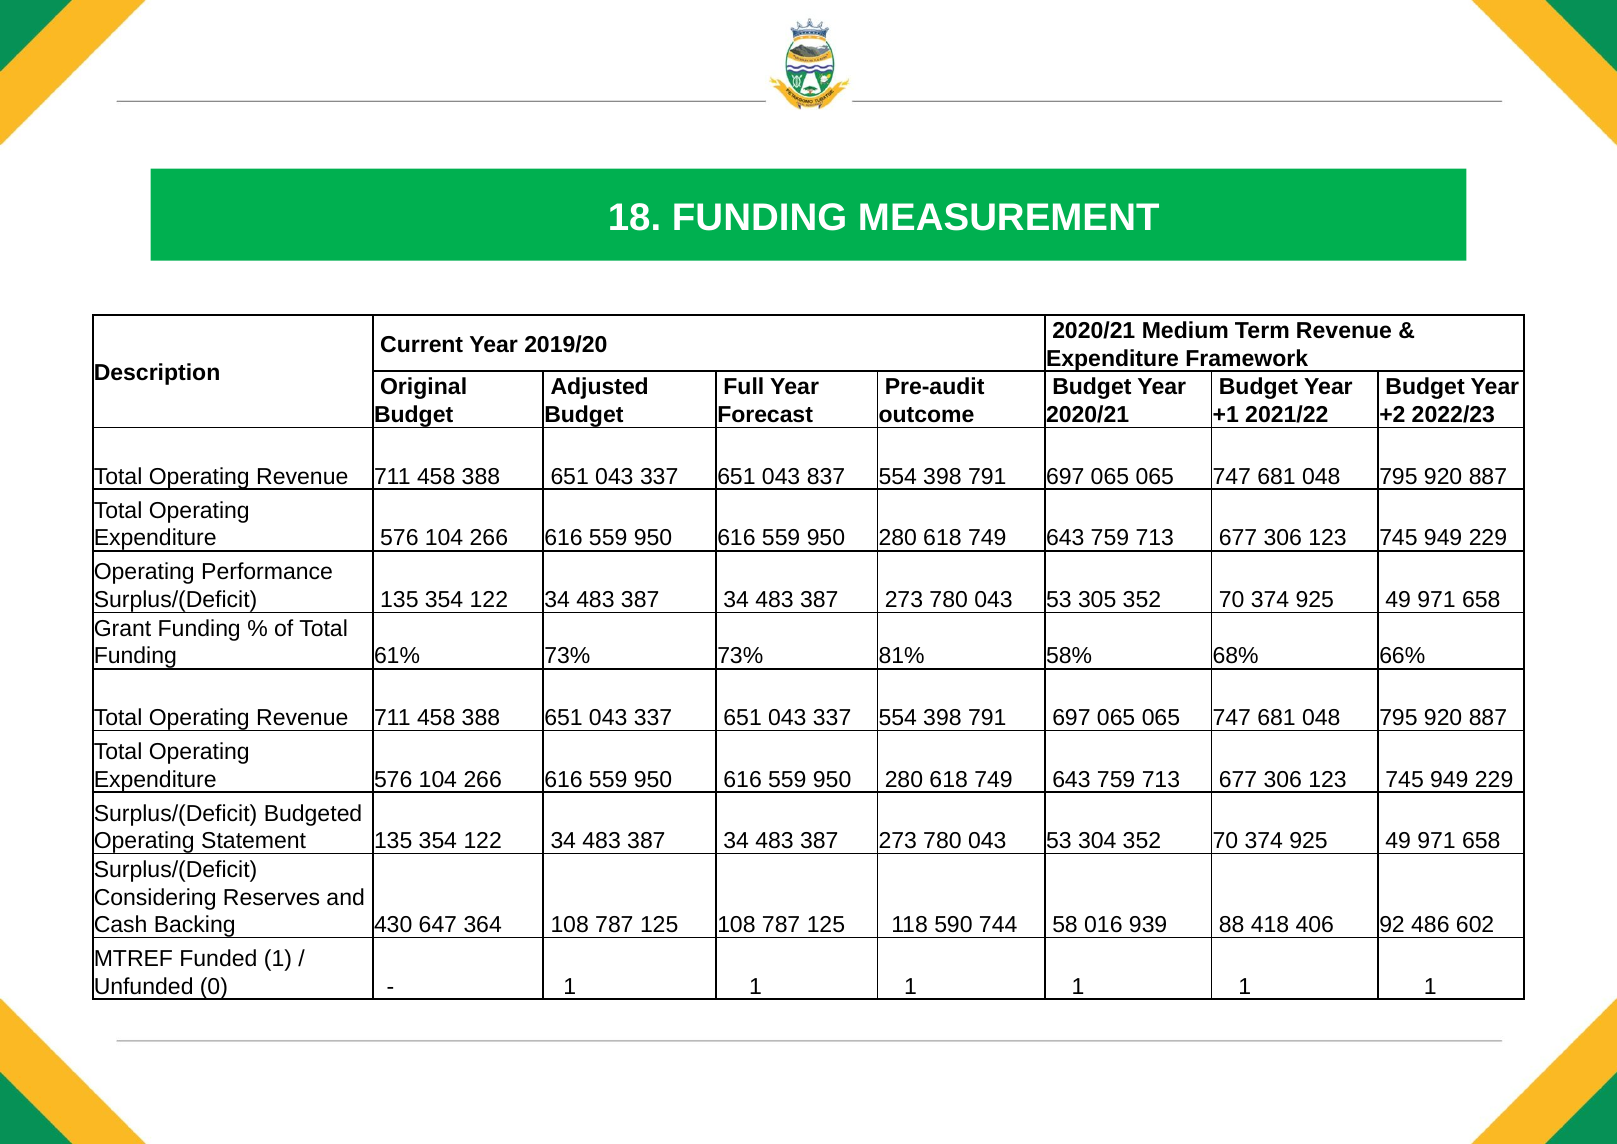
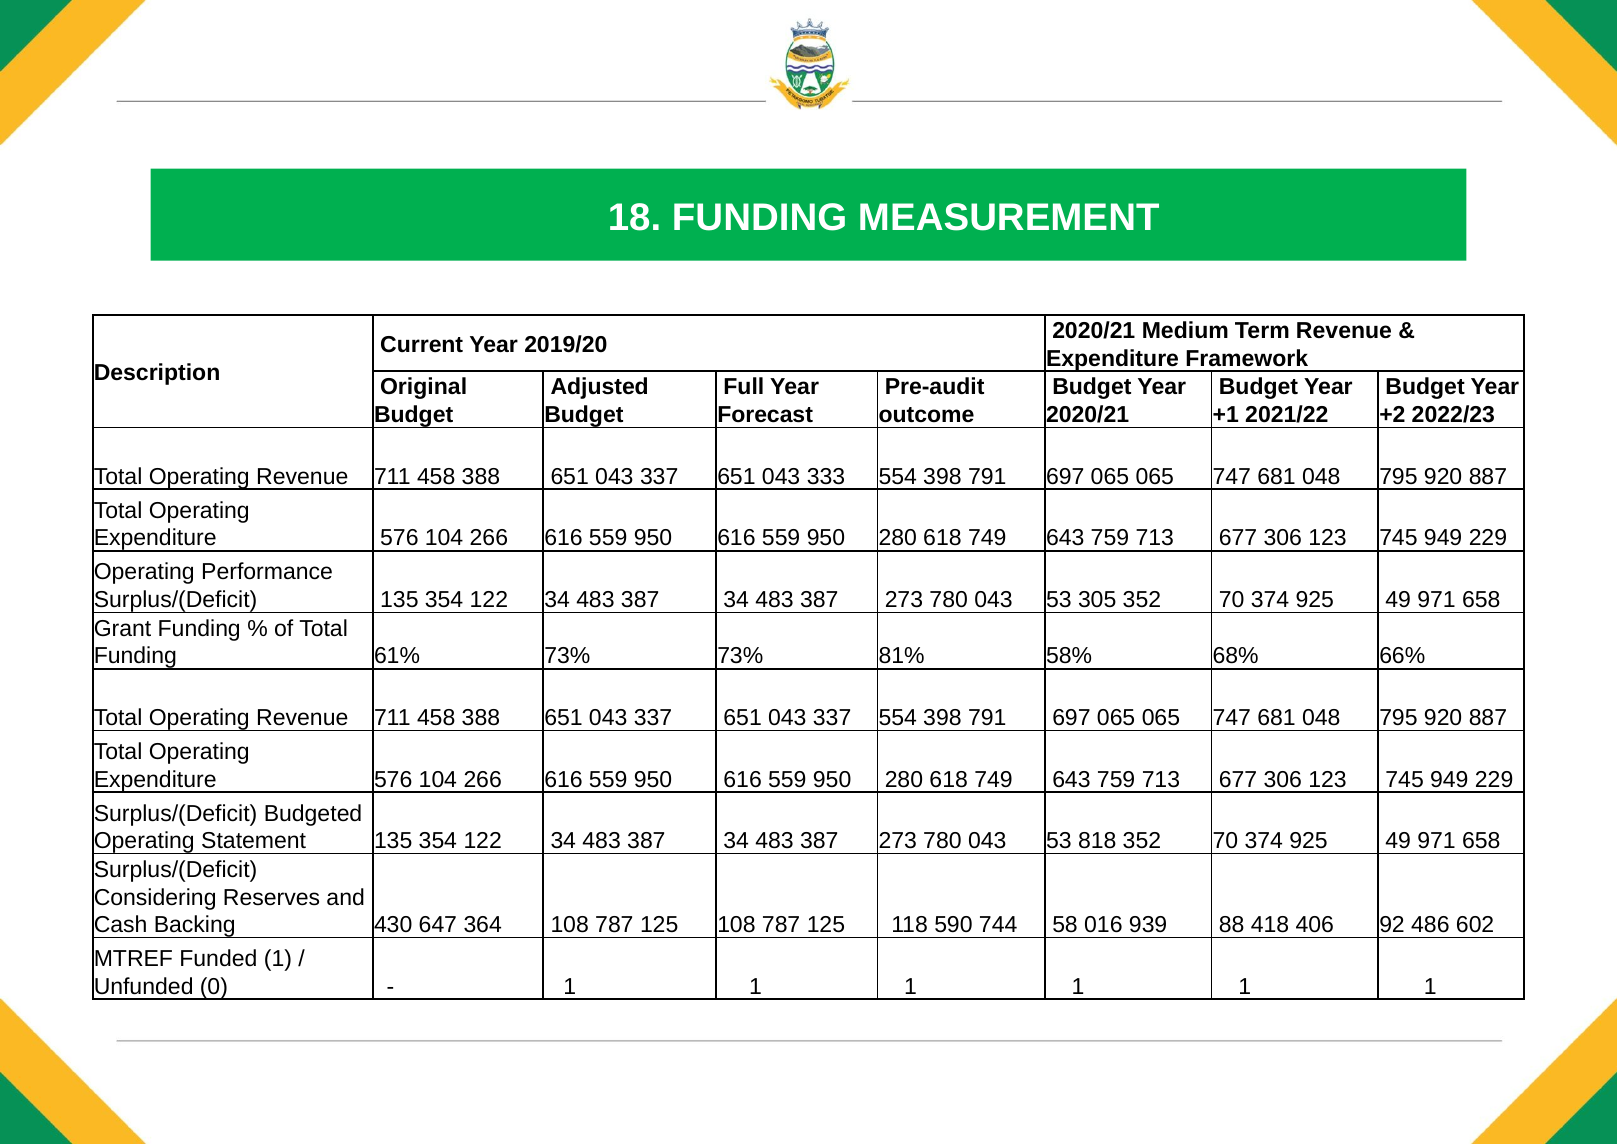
837: 837 -> 333
304: 304 -> 818
